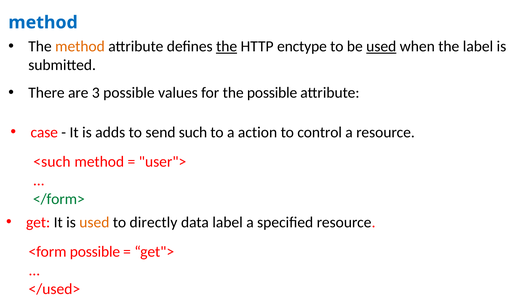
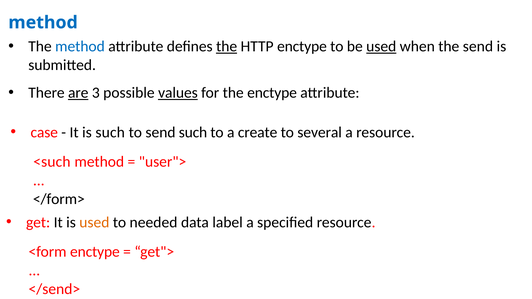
method at (80, 47) colour: orange -> blue
the label: label -> send
are underline: none -> present
values underline: none -> present
the possible: possible -> enctype
is adds: adds -> such
action: action -> create
control: control -> several
</form> colour: green -> black
directly: directly -> needed
<form possible: possible -> enctype
</used>: </used> -> </send>
